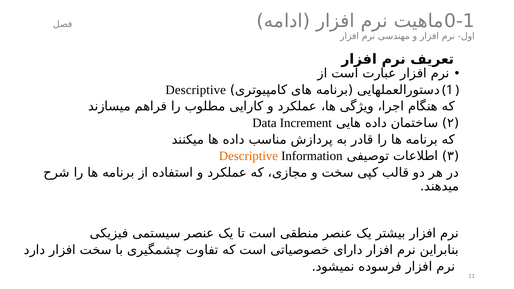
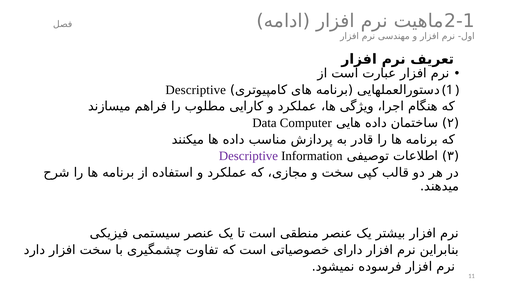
0-1: 0-1 -> 2-1
Increment: Increment -> Computer
Descriptive at (248, 156) colour: orange -> purple
